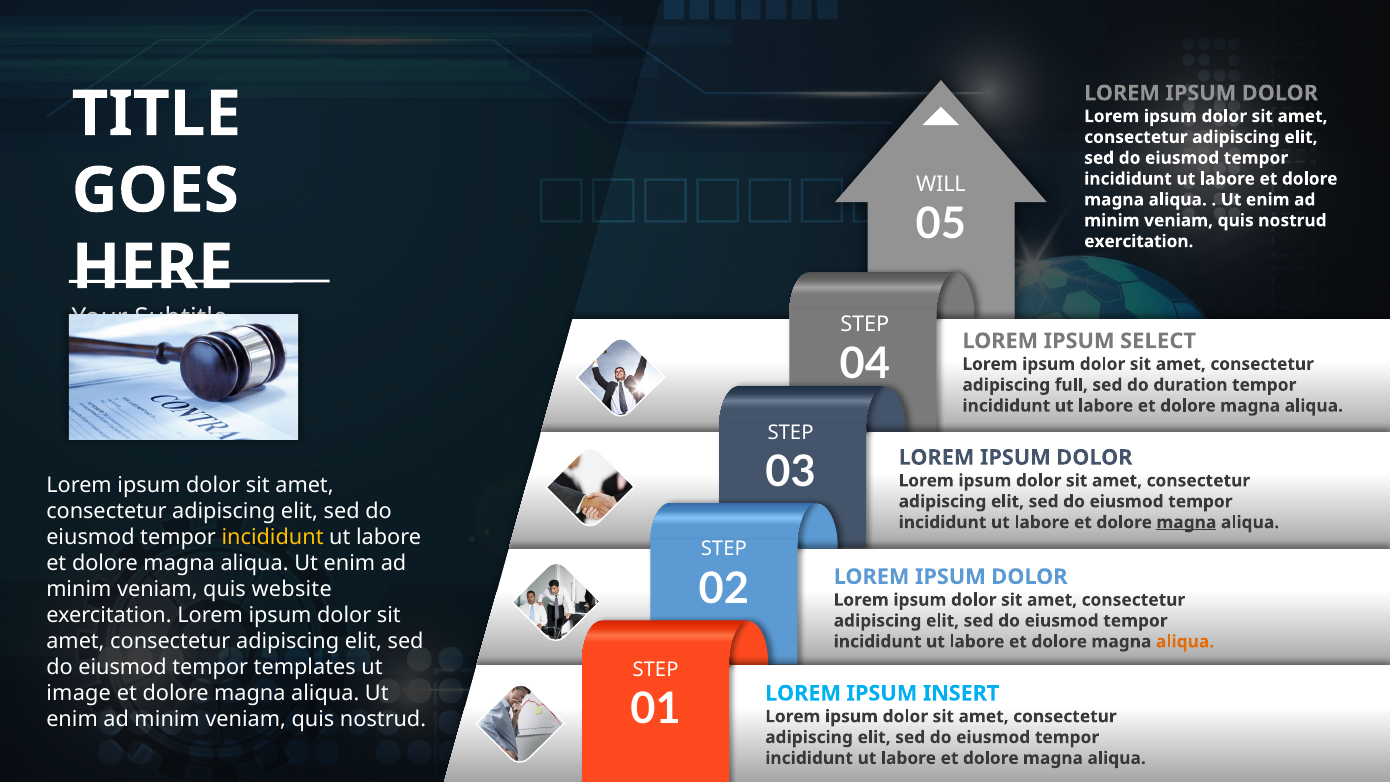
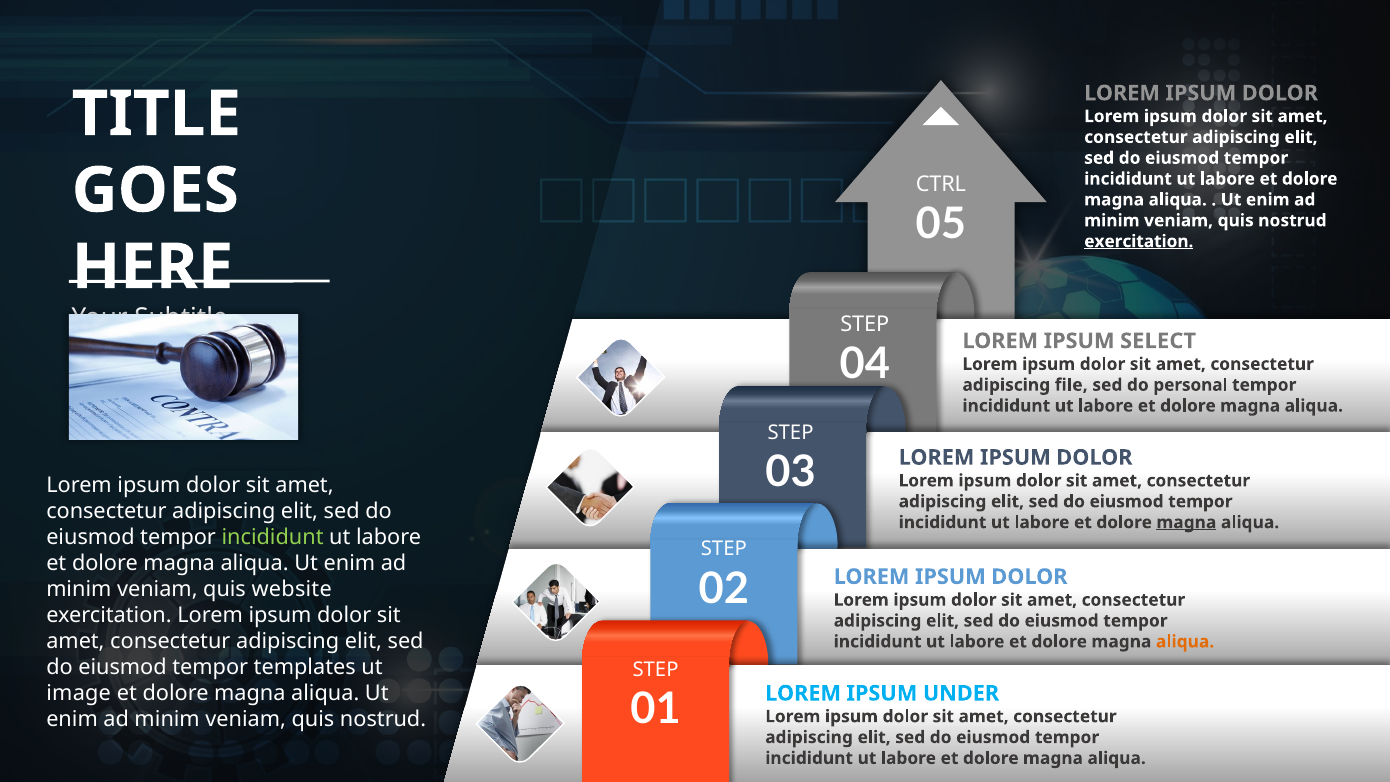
WILL: WILL -> CTRL
exercitation at (1139, 241) underline: none -> present
full: full -> file
duration: duration -> personal
incididunt at (273, 537) colour: yellow -> light green
INSERT: INSERT -> UNDER
